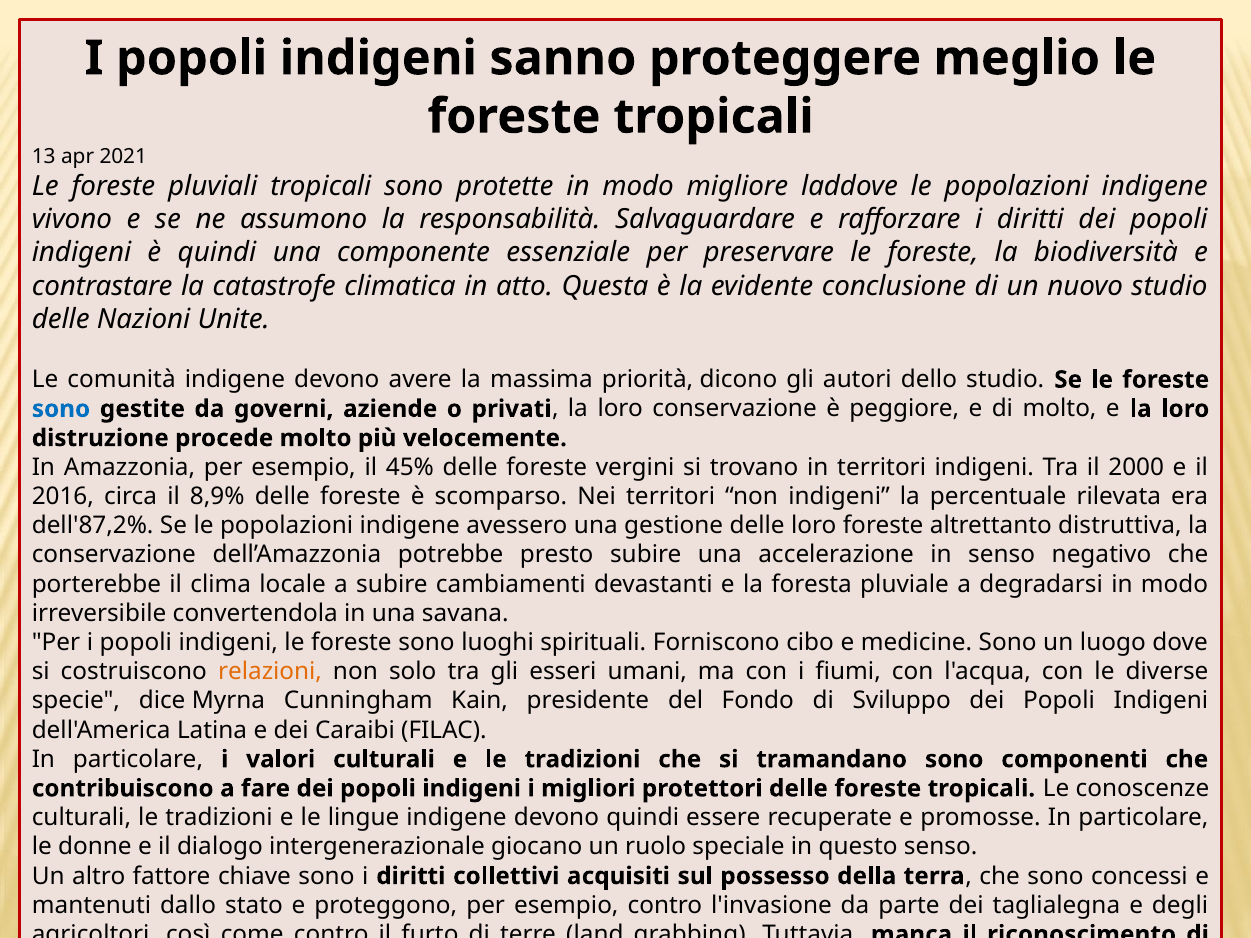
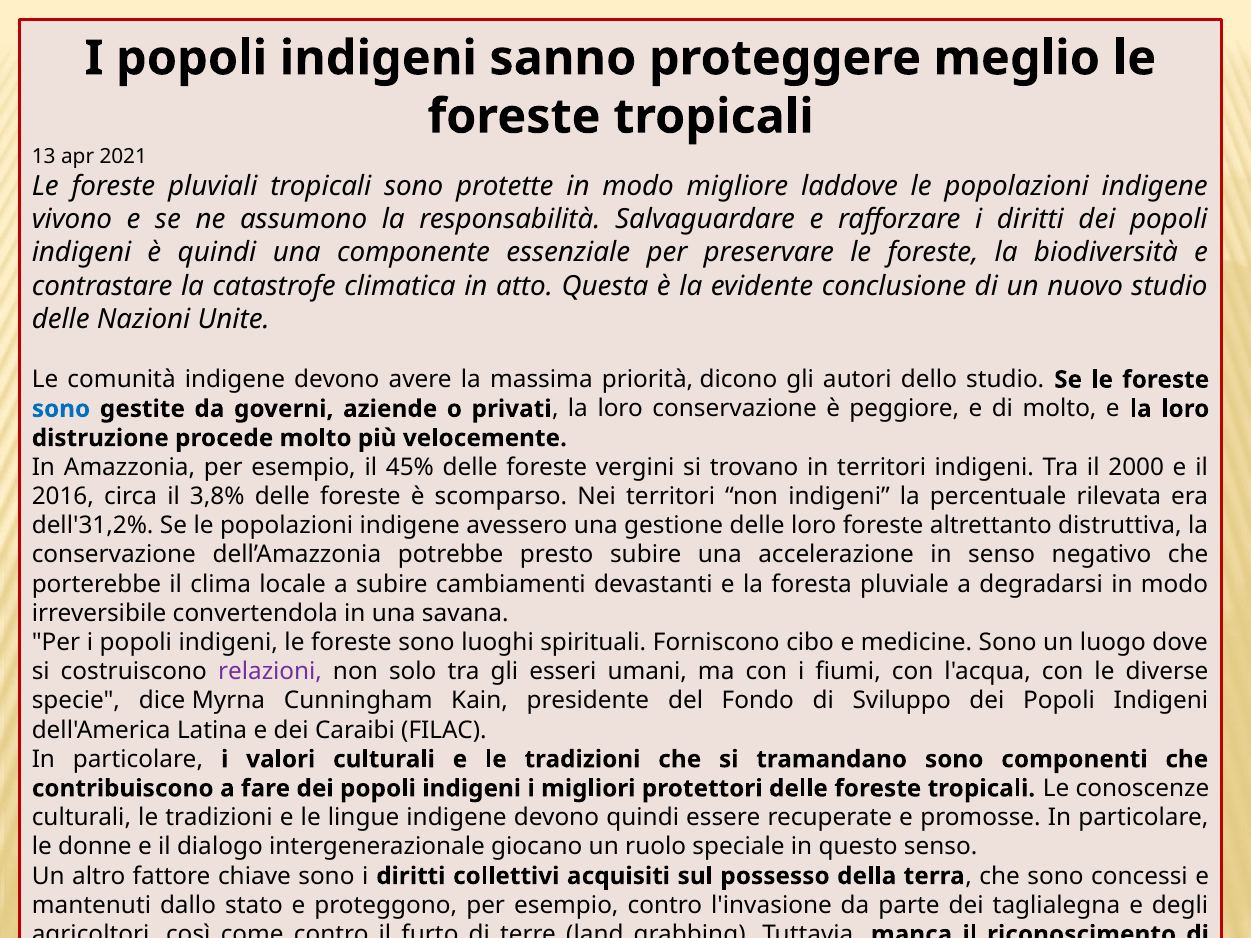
8,9%: 8,9% -> 3,8%
dell'87,2%: dell'87,2% -> dell'31,2%
relazioni colour: orange -> purple
